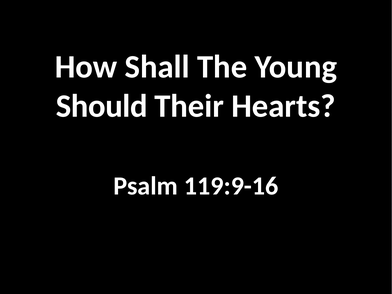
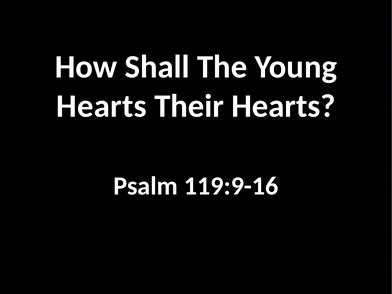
Should at (102, 106): Should -> Hearts
